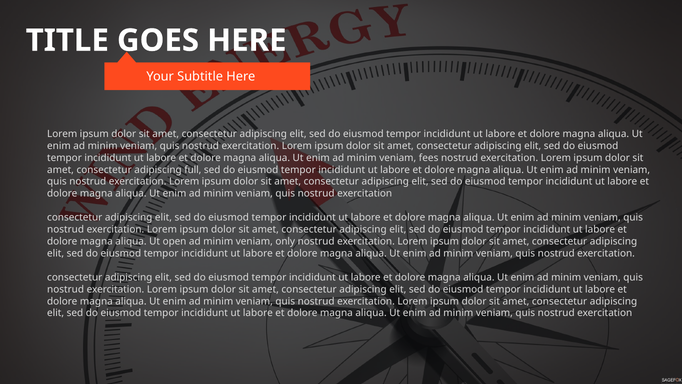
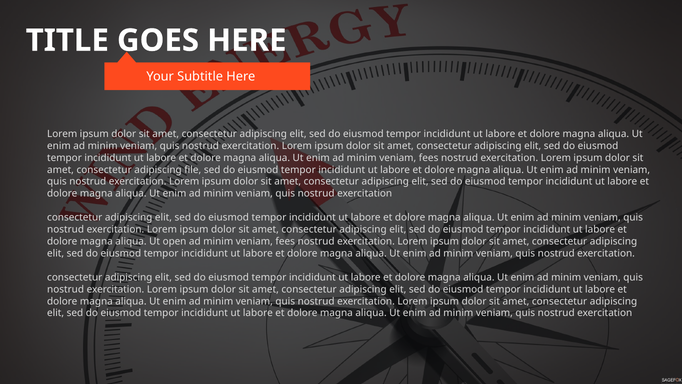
full: full -> file
only at (285, 241): only -> fees
